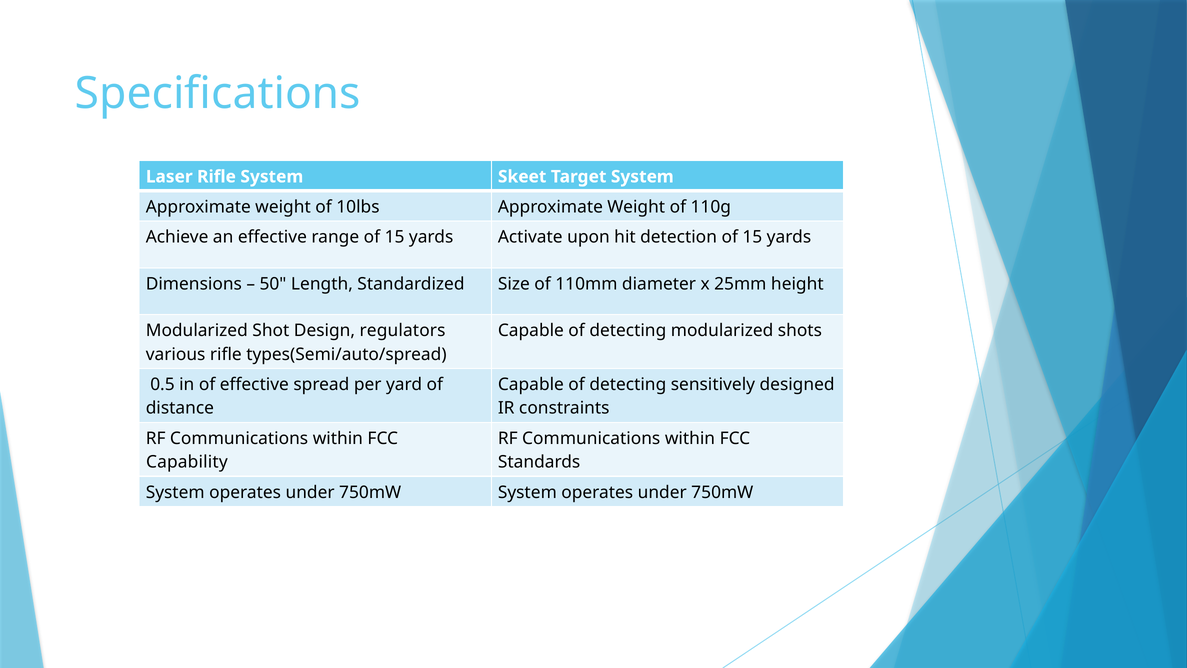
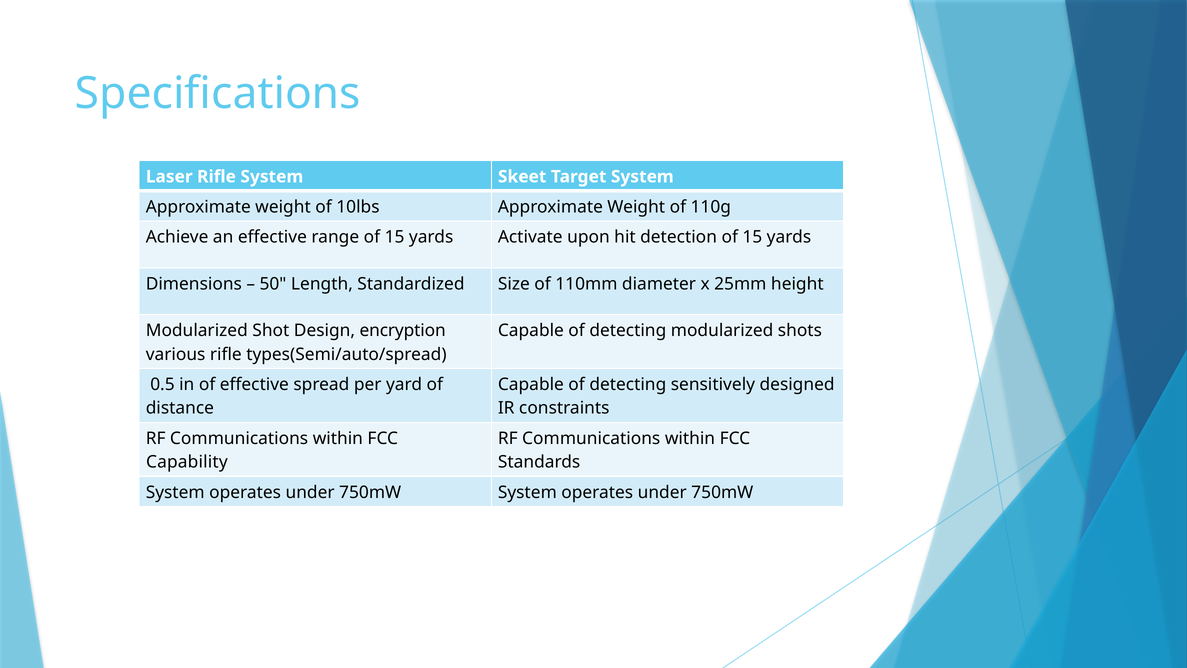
regulators: regulators -> encryption
